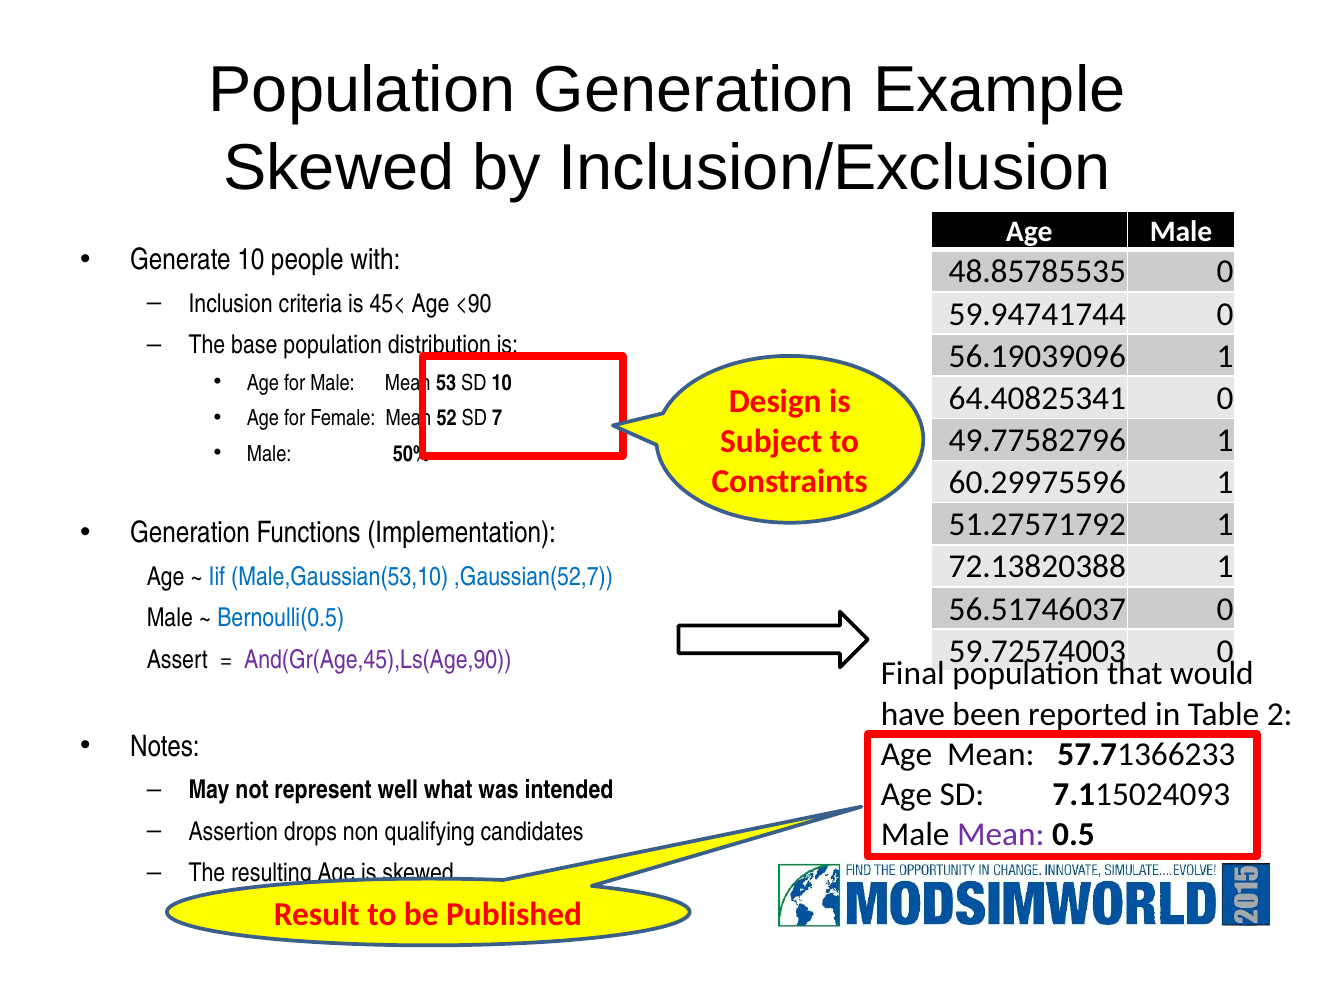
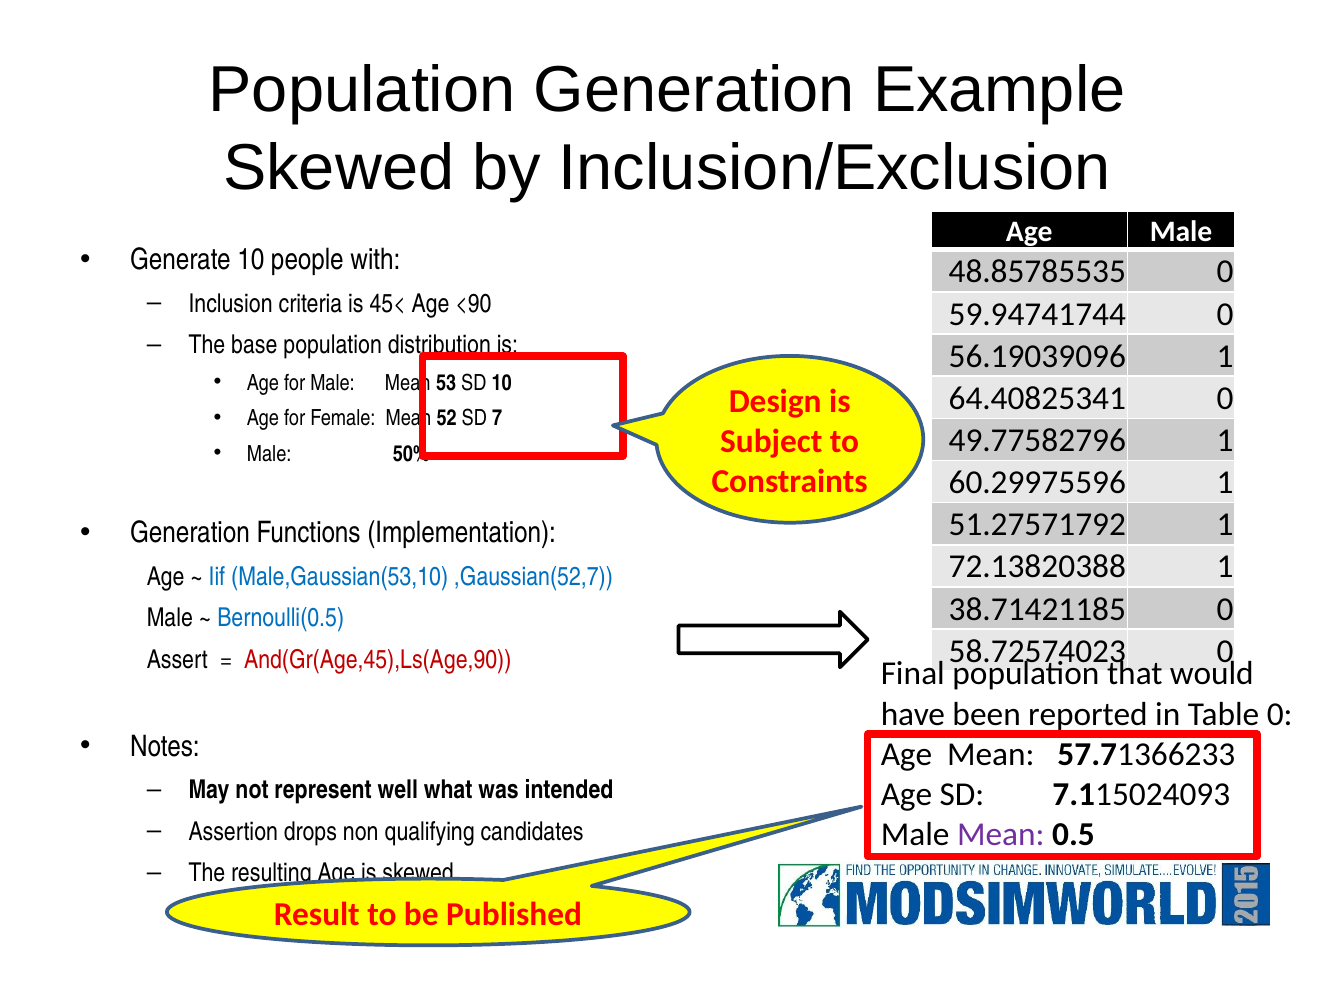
56.51746037: 56.51746037 -> 38.71421185
59.72574003: 59.72574003 -> 58.72574023
And(Gr(Age,45),Ls(Age,90 colour: purple -> red
2 at (1280, 714): 2 -> 0
